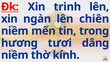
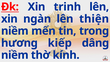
chiên: chiên -> thiện
tươi: tươi -> kiếp
